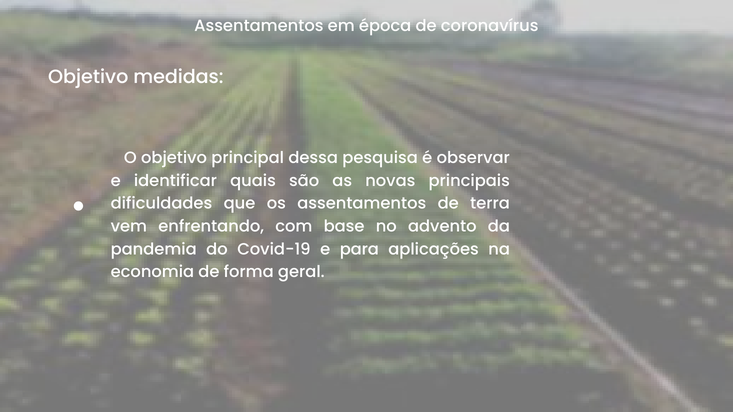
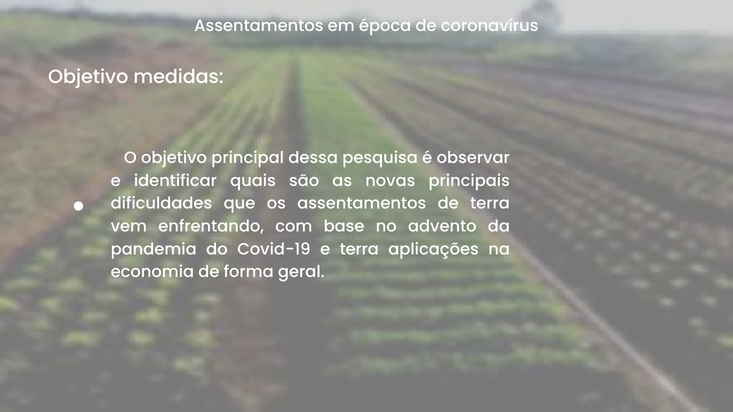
e para: para -> terra
